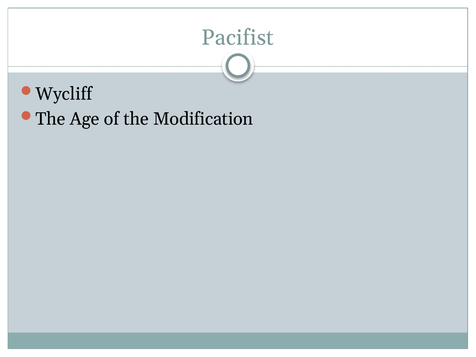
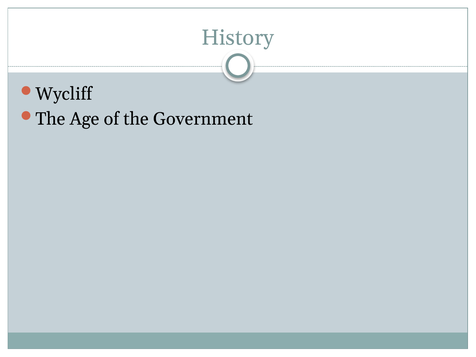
Pacifist: Pacifist -> History
Modification: Modification -> Government
